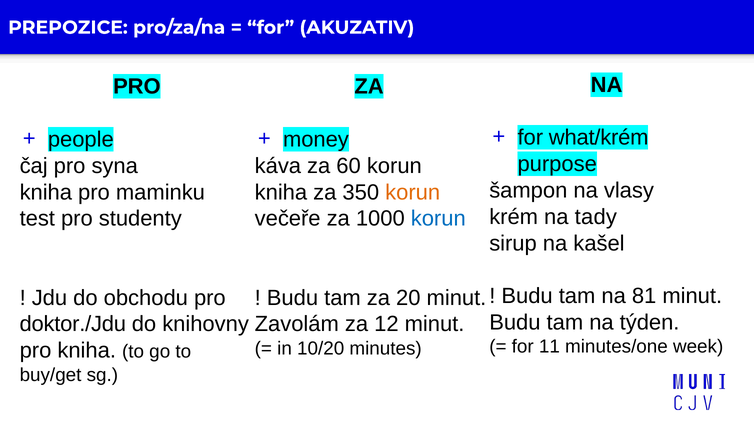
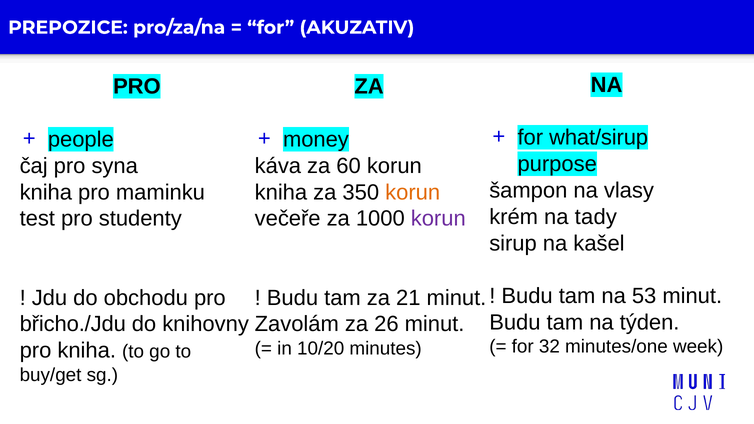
what/krém: what/krém -> what/sirup
korun at (438, 219) colour: blue -> purple
81: 81 -> 53
20: 20 -> 21
doktor./Jdu: doktor./Jdu -> břicho./Jdu
12: 12 -> 26
11: 11 -> 32
